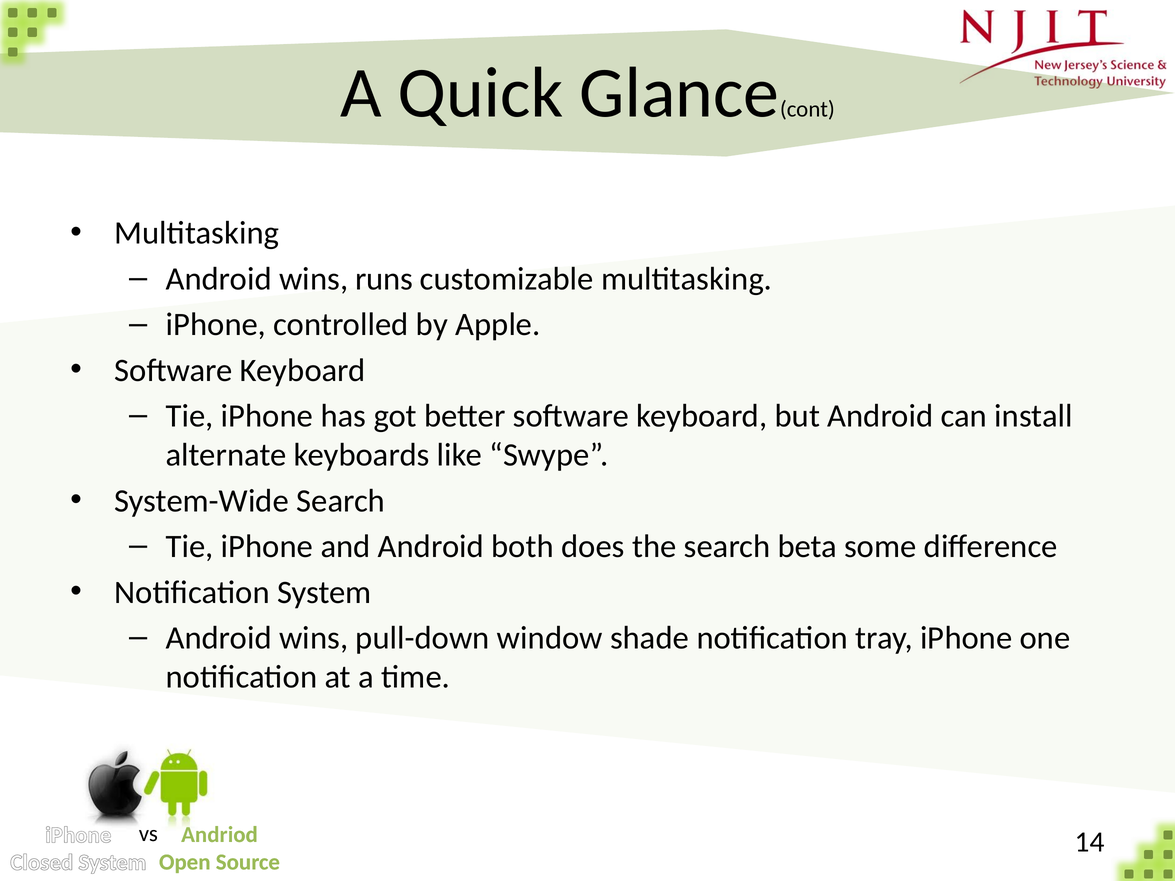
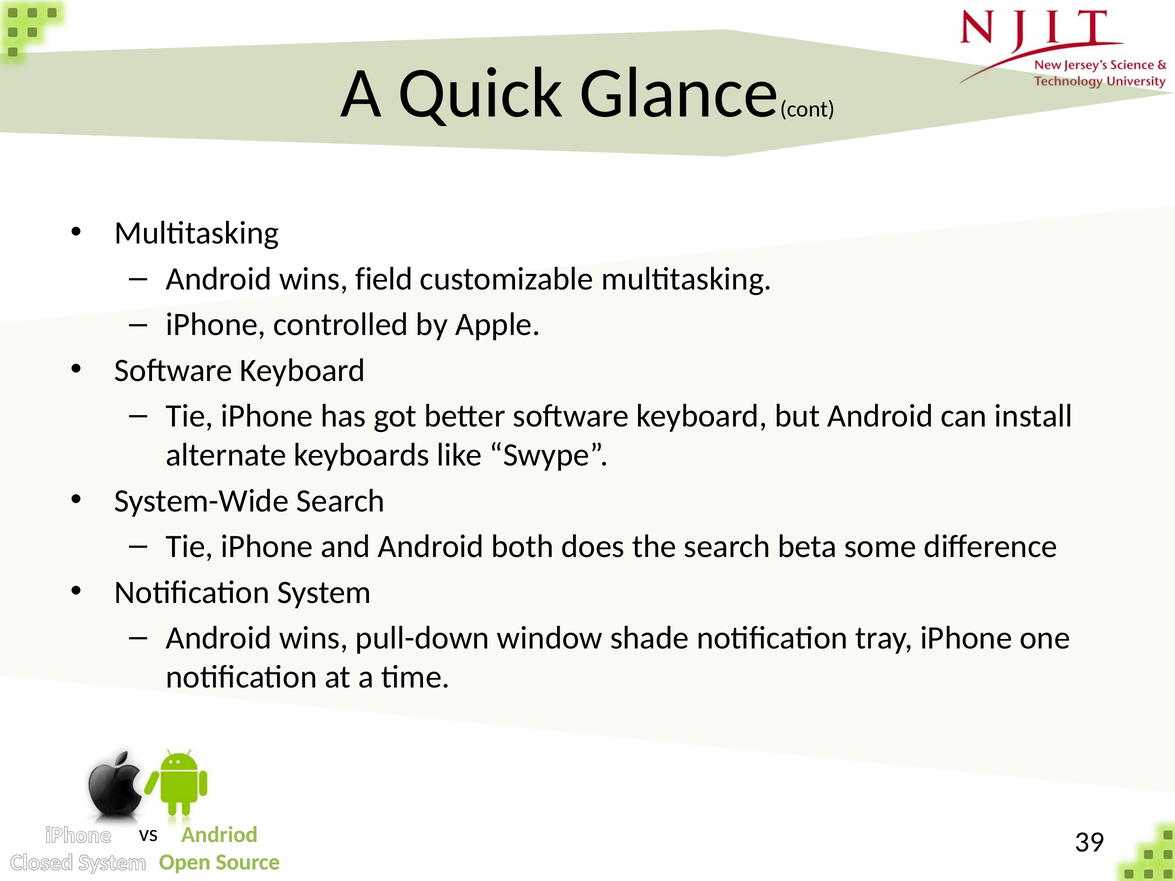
runs: runs -> field
14: 14 -> 39
